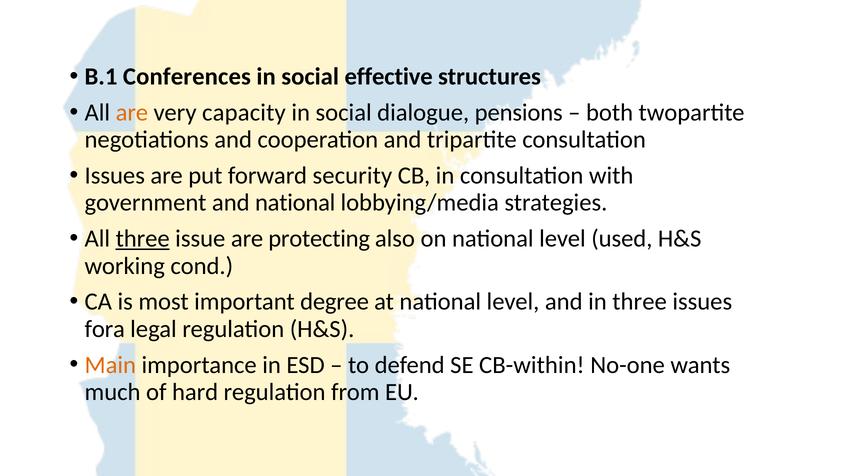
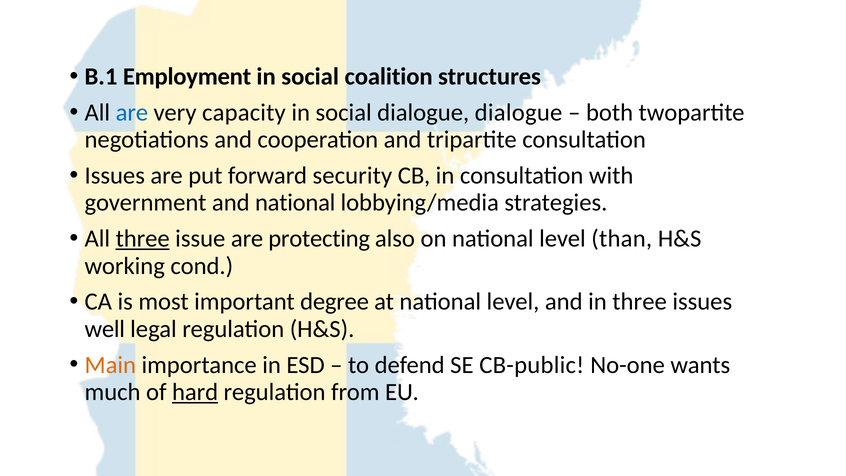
Conferences: Conferences -> Employment
effective: effective -> coalition
are at (132, 113) colour: orange -> blue
dialogue pensions: pensions -> dialogue
used: used -> than
fora: fora -> well
CB-within: CB-within -> CB-public
hard underline: none -> present
